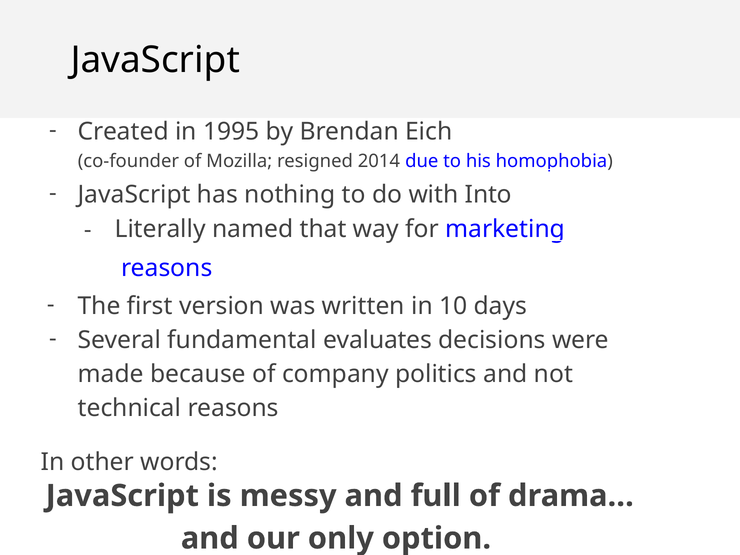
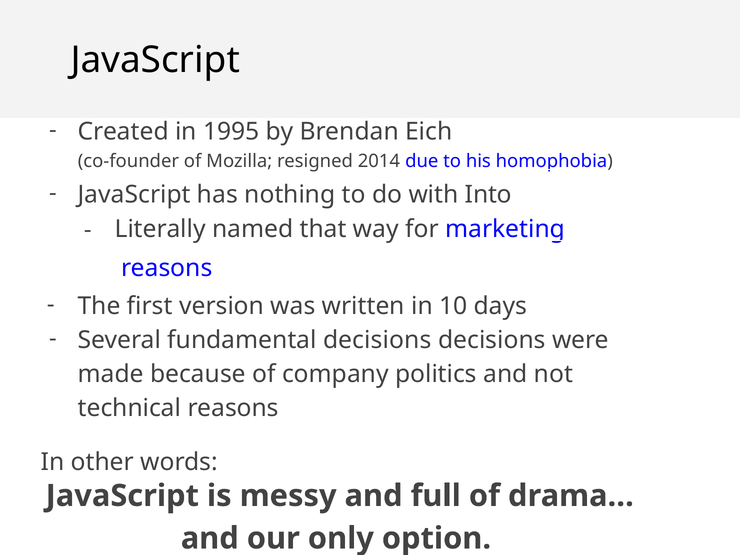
fundamental evaluates: evaluates -> decisions
